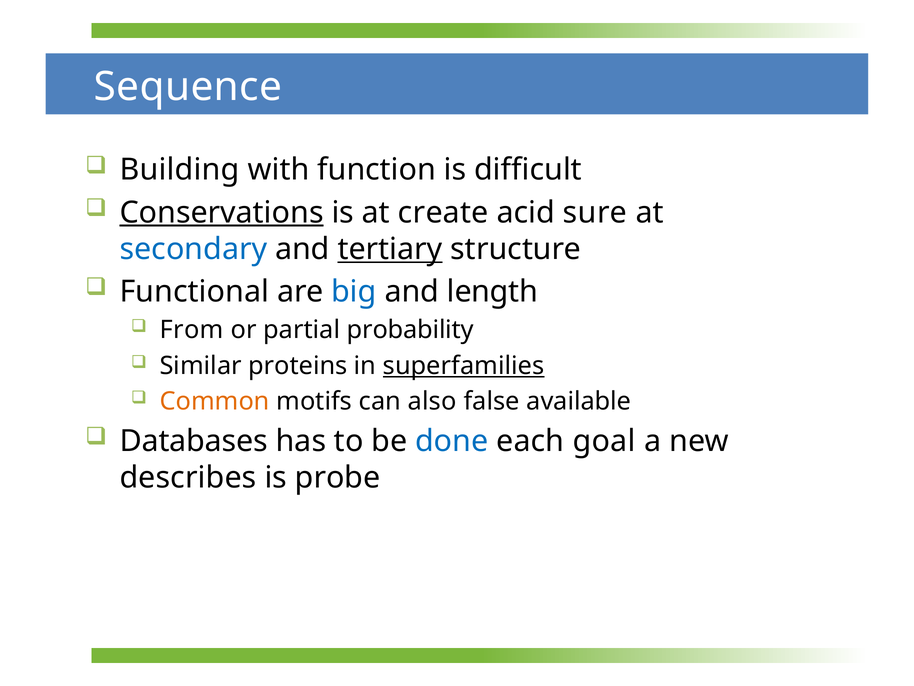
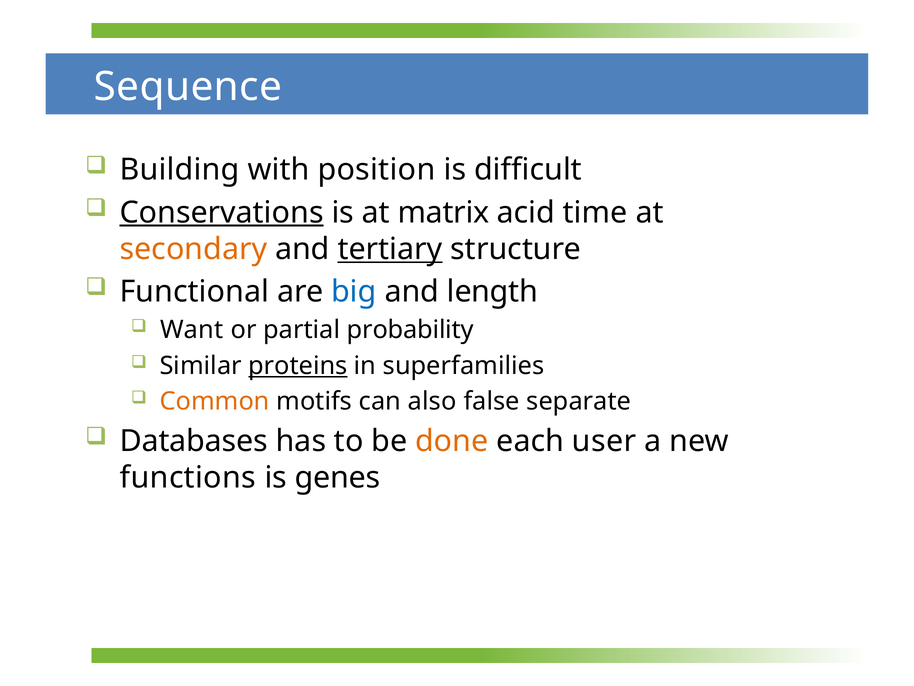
function: function -> position
create: create -> matrix
sure: sure -> time
secondary colour: blue -> orange
From: From -> Want
proteins underline: none -> present
superfamilies underline: present -> none
available: available -> separate
done colour: blue -> orange
goal: goal -> user
describes: describes -> functions
probe: probe -> genes
